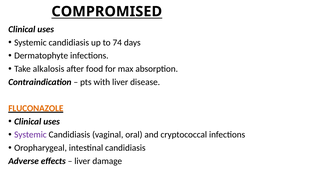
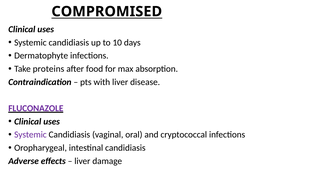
74: 74 -> 10
alkalosis: alkalosis -> proteins
FLUCONAZOLE colour: orange -> purple
